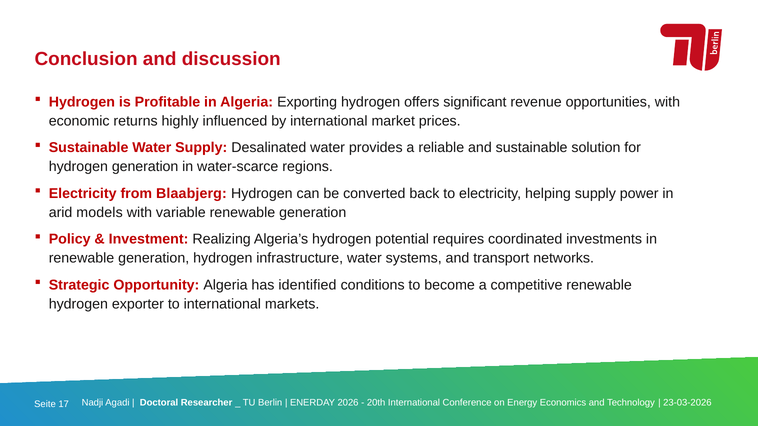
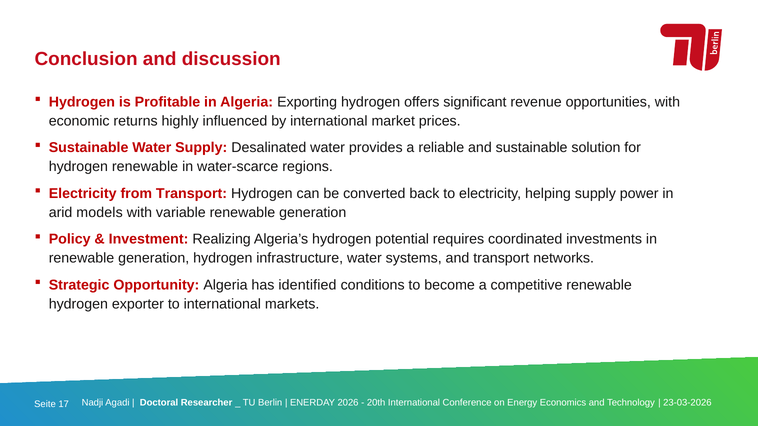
hydrogen generation: generation -> renewable
from Blaabjerg: Blaabjerg -> Transport
